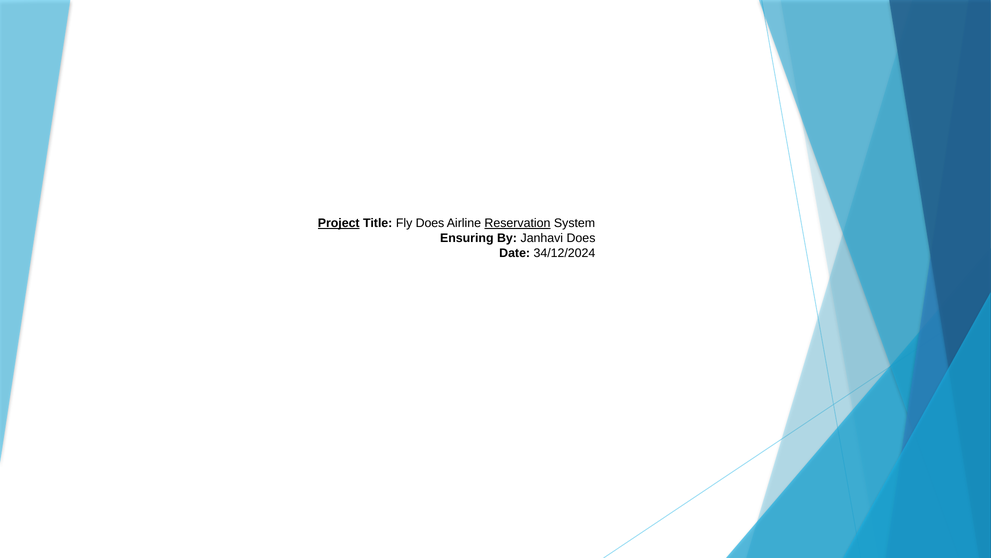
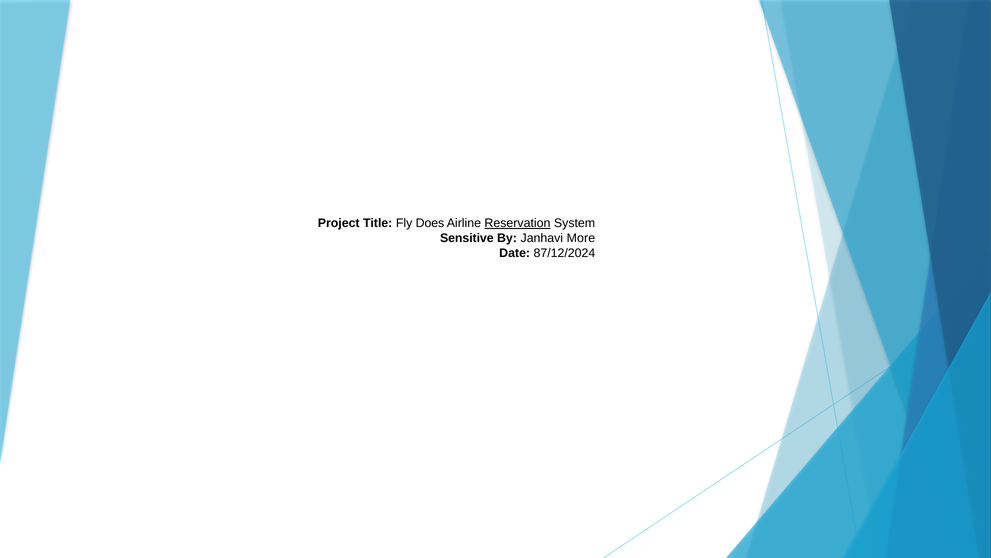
Project underline: present -> none
Ensuring: Ensuring -> Sensitive
Janhavi Does: Does -> More
34/12/2024: 34/12/2024 -> 87/12/2024
